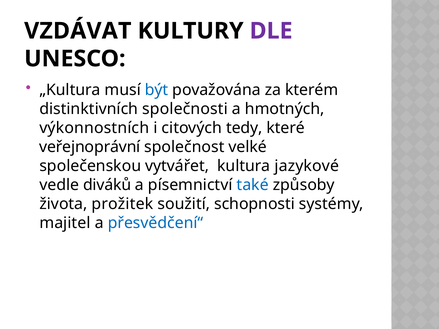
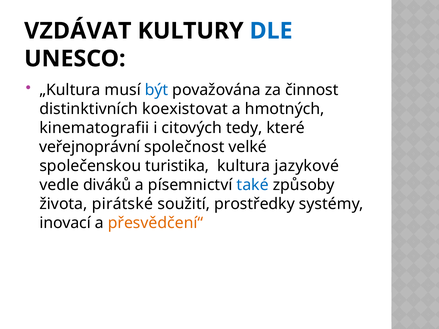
DLE colour: purple -> blue
kterém: kterém -> činnost
společnosti: společnosti -> koexistovat
výkonnostních: výkonnostních -> kinematografii
vytvářet: vytvářet -> turistika
prožitek: prožitek -> pirátské
schopnosti: schopnosti -> prostředky
majitel: majitel -> inovací
přesvědčení“ colour: blue -> orange
